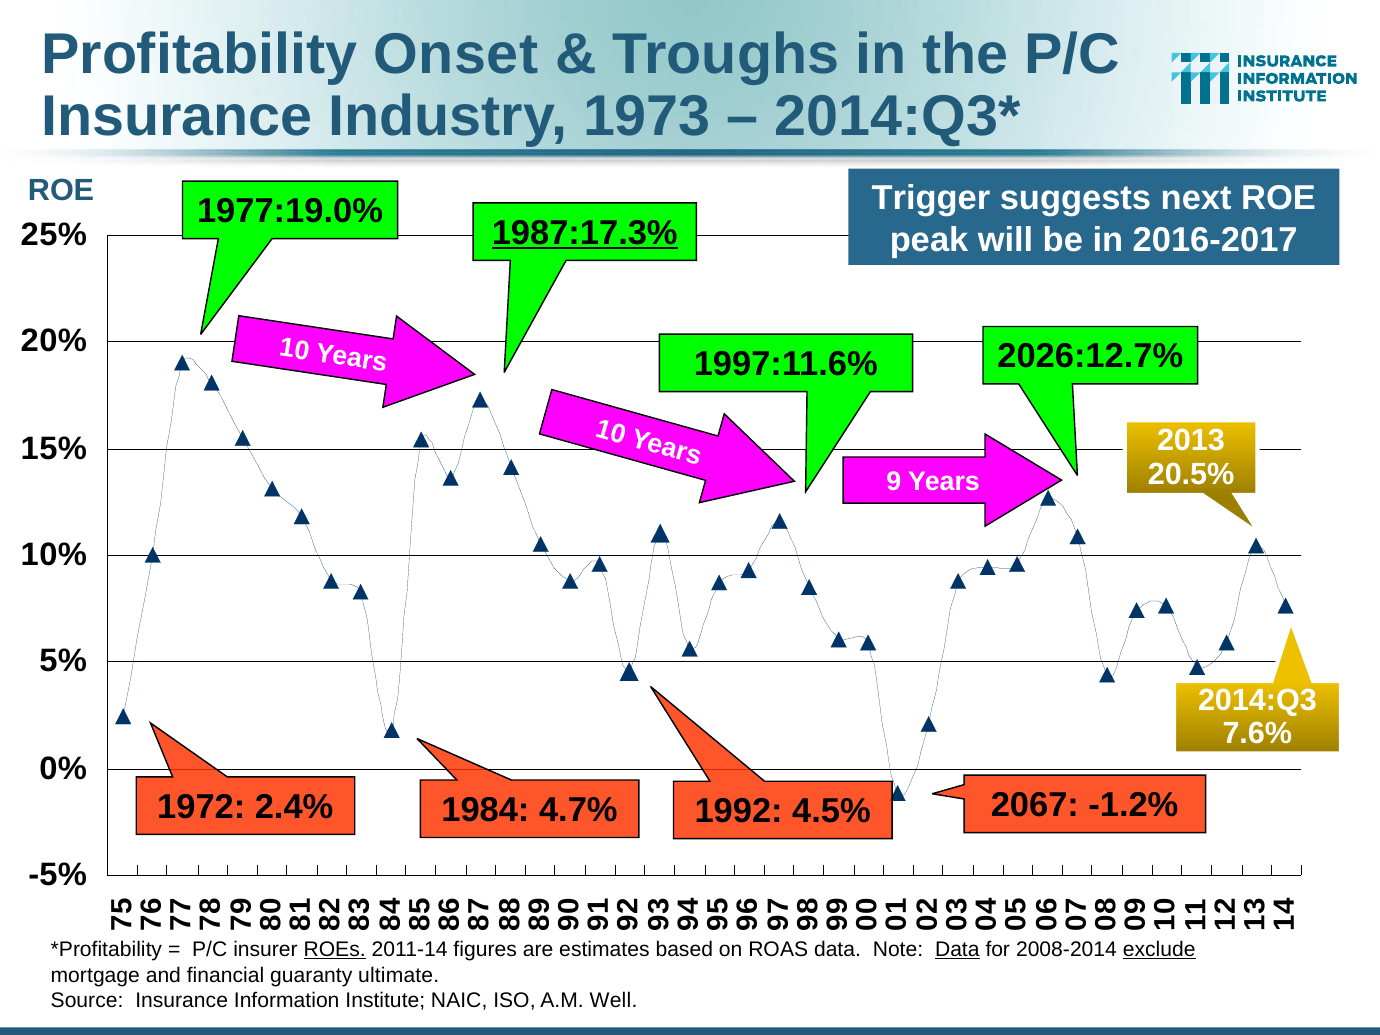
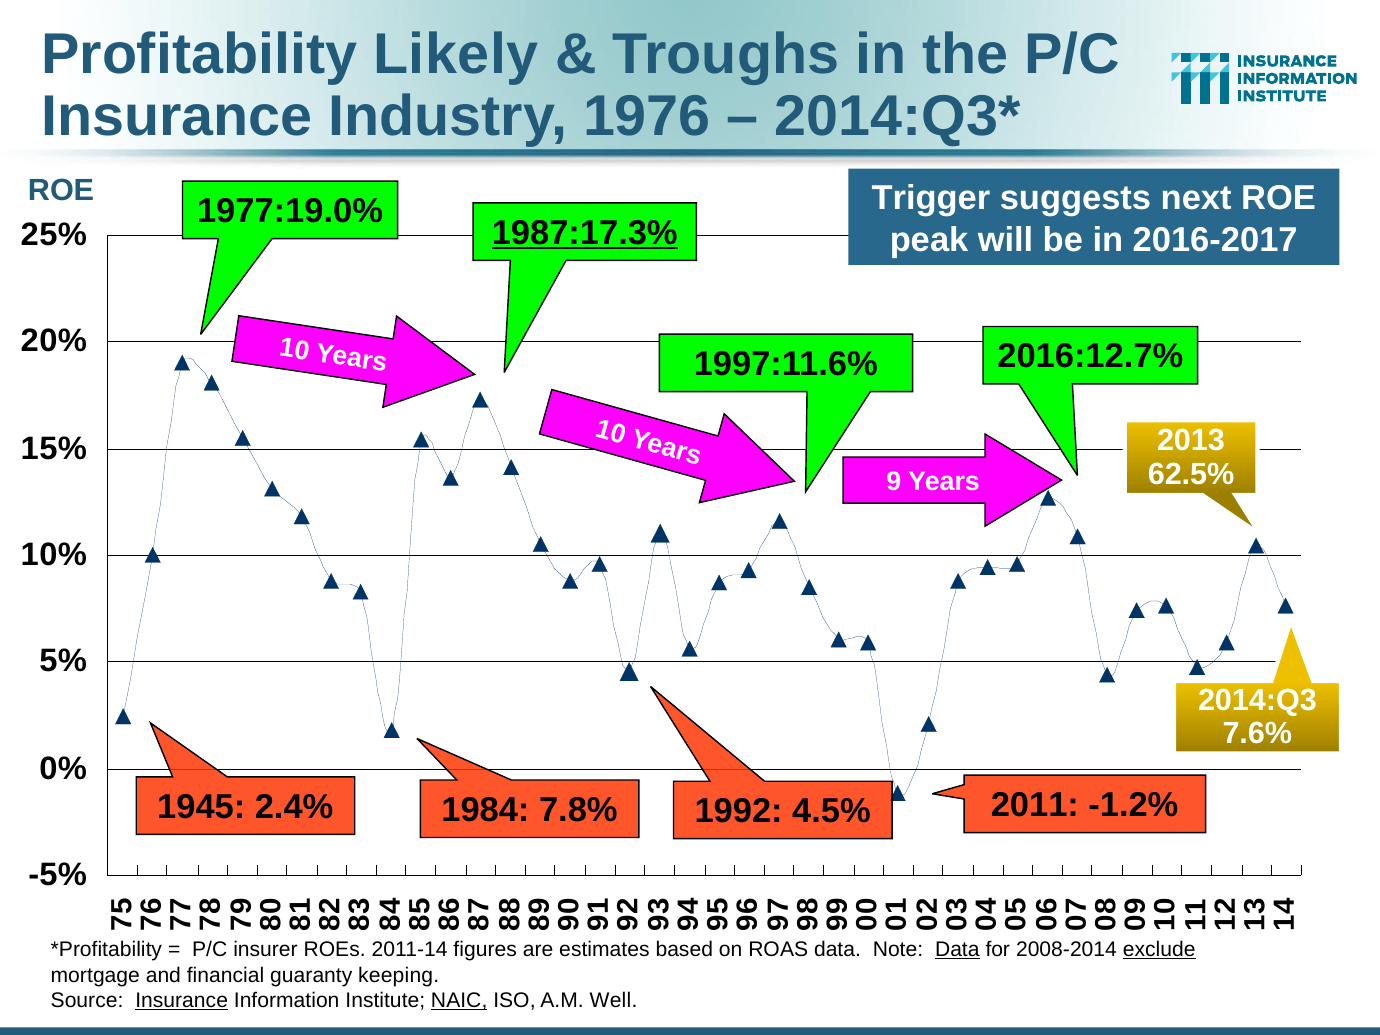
Onset: Onset -> Likely
1973: 1973 -> 1976
2026:12.7%: 2026:12.7% -> 2016:12.7%
20.5%: 20.5% -> 62.5%
1972: 1972 -> 1945
4.7%: 4.7% -> 7.8%
2067: 2067 -> 2011
ROEs underline: present -> none
ultimate: ultimate -> keeping
Insurance at (182, 1000) underline: none -> present
NAIC underline: none -> present
